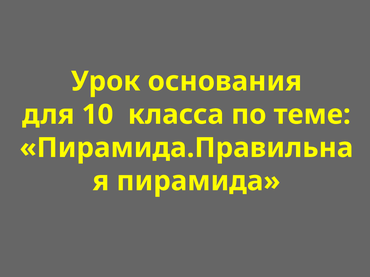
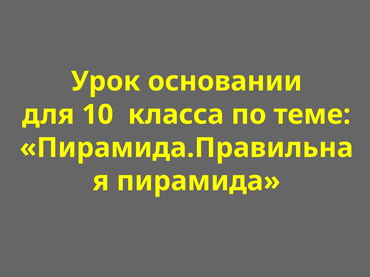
основания: основания -> основании
